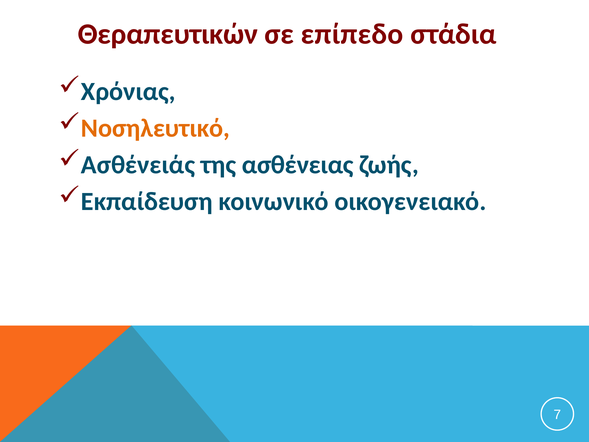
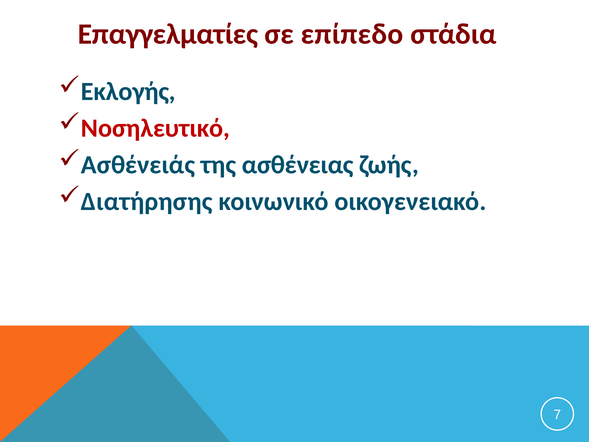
Θεραπευτικών: Θεραπευτικών -> Επαγγελματίες
Χρόνιας: Χρόνιας -> Εκλογής
Νοσηλευτικό colour: orange -> red
Εκπαίδευση: Εκπαίδευση -> Διατήρησης
